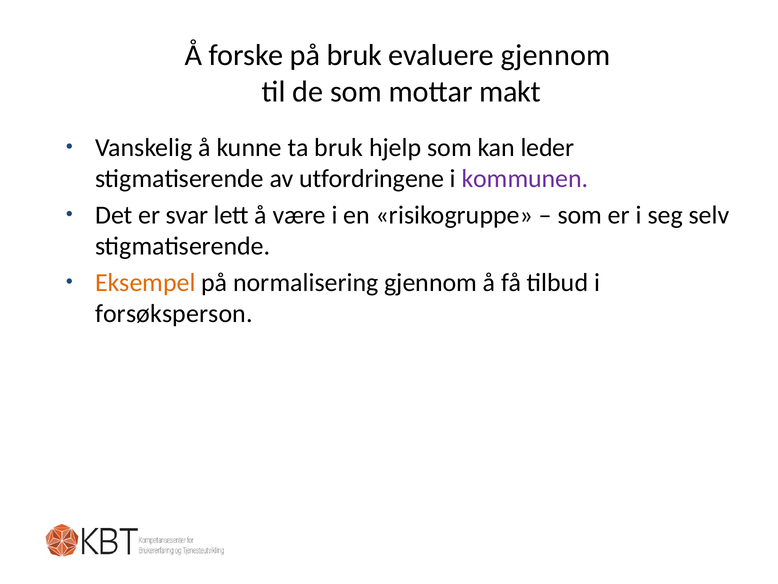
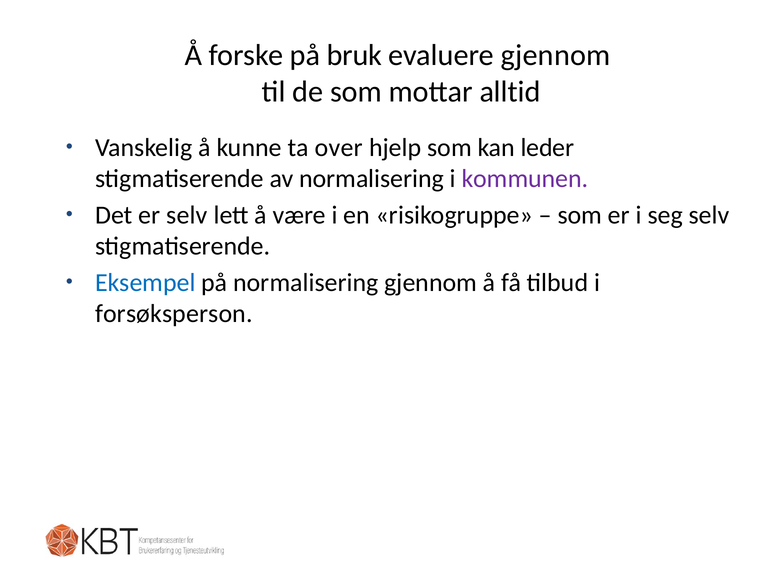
makt: makt -> alltid
ta bruk: bruk -> over
av utfordringene: utfordringene -> normalisering
er svar: svar -> selv
Eksempel colour: orange -> blue
